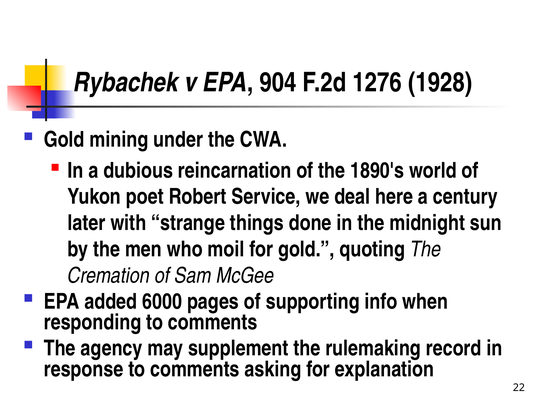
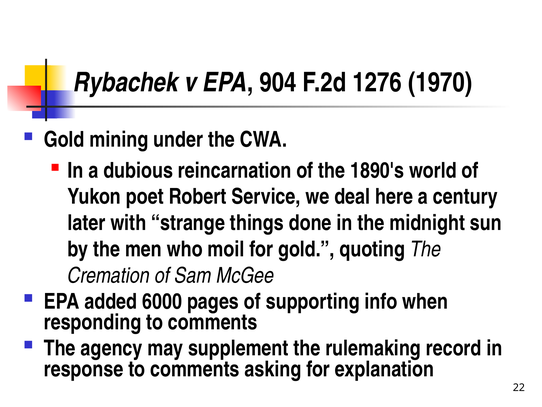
1928: 1928 -> 1970
